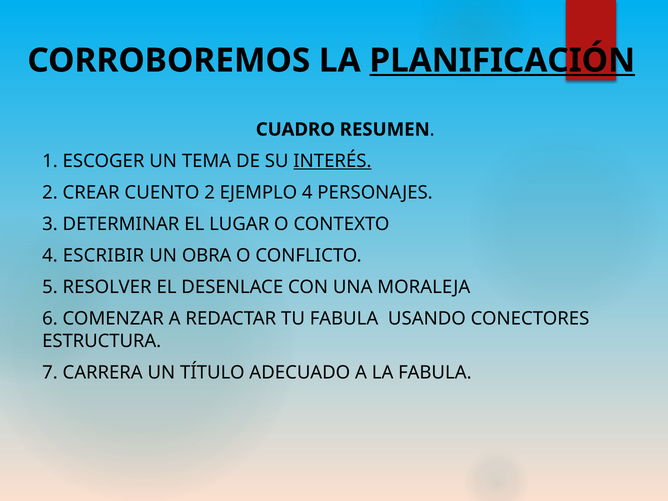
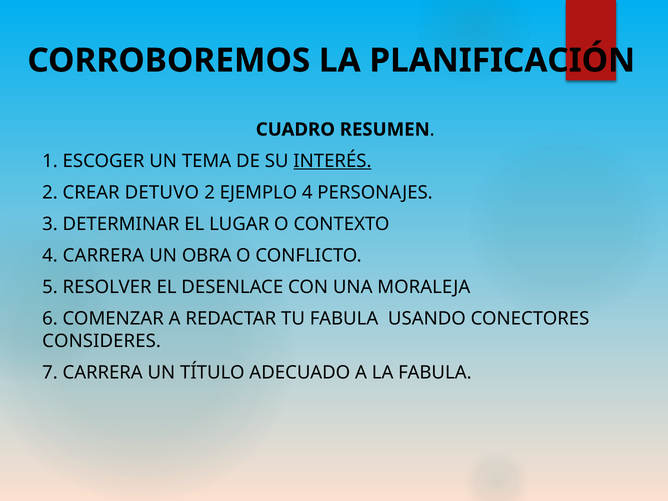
PLANIFICACIÓN underline: present -> none
CUENTO: CUENTO -> DETUVO
4 ESCRIBIR: ESCRIBIR -> CARRERA
ESTRUCTURA: ESTRUCTURA -> CONSIDERES
